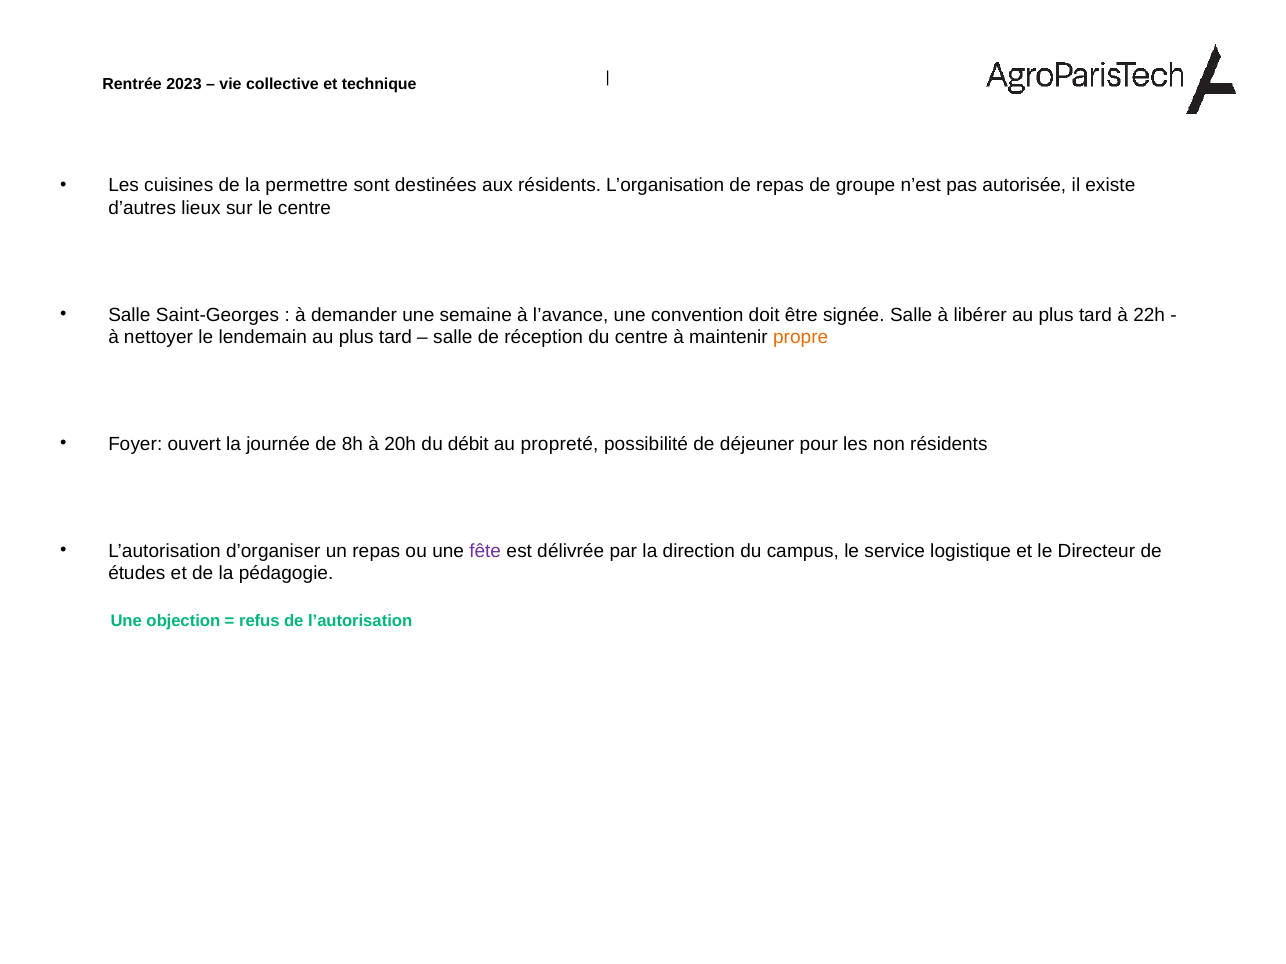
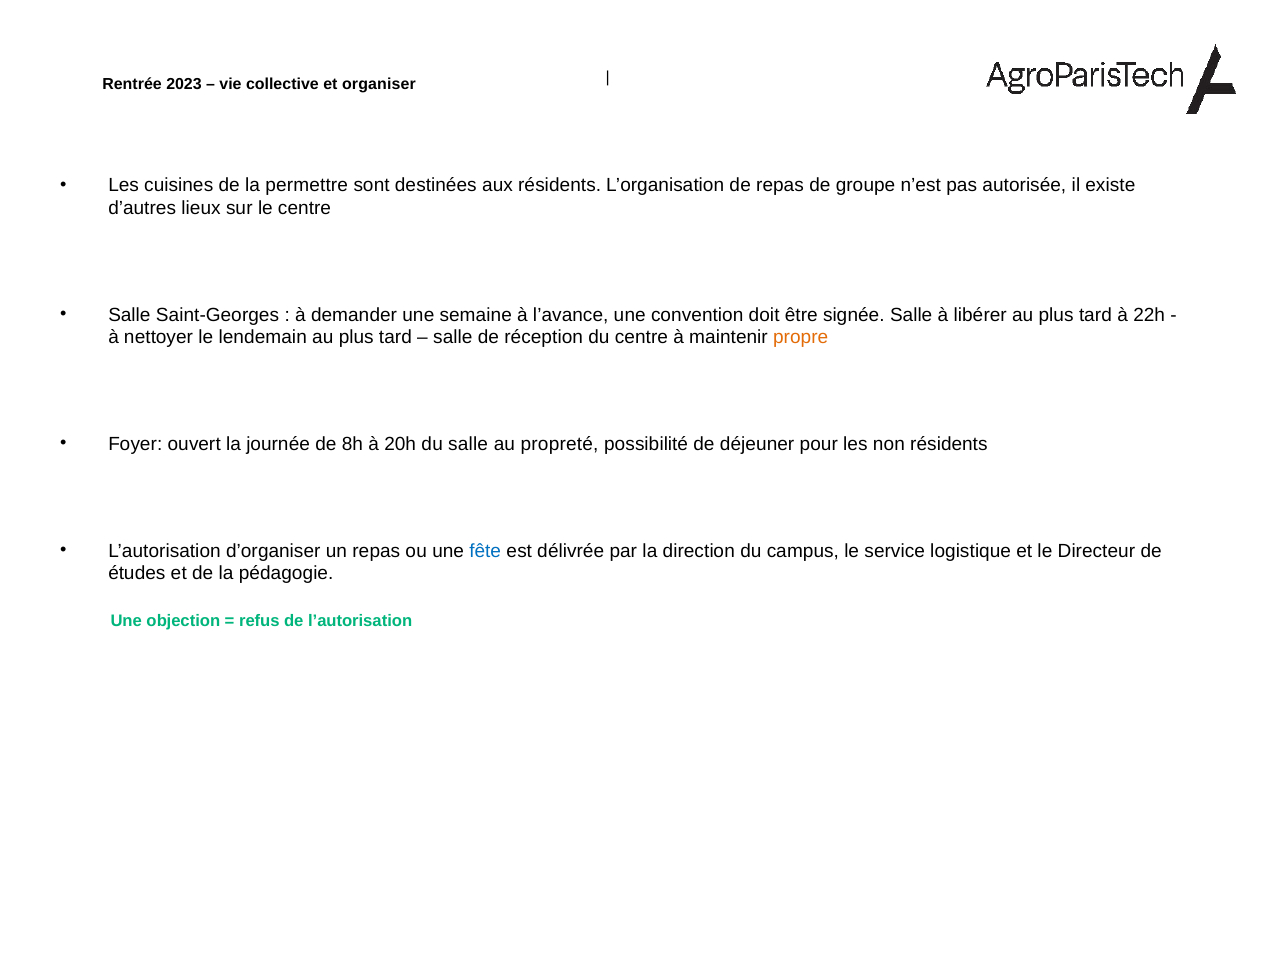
technique: technique -> organiser
du débit: débit -> salle
fête colour: purple -> blue
